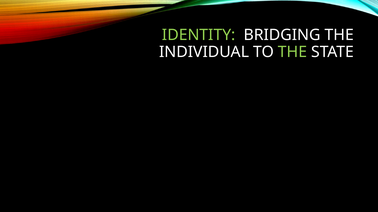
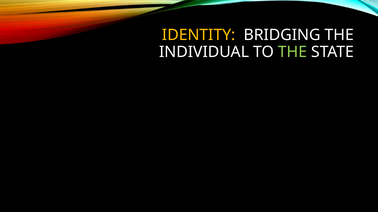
IDENTITY colour: light green -> yellow
